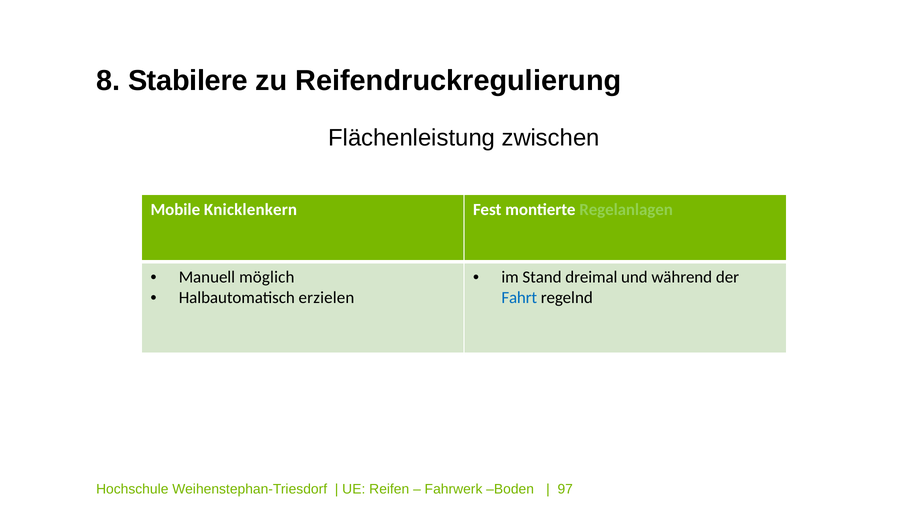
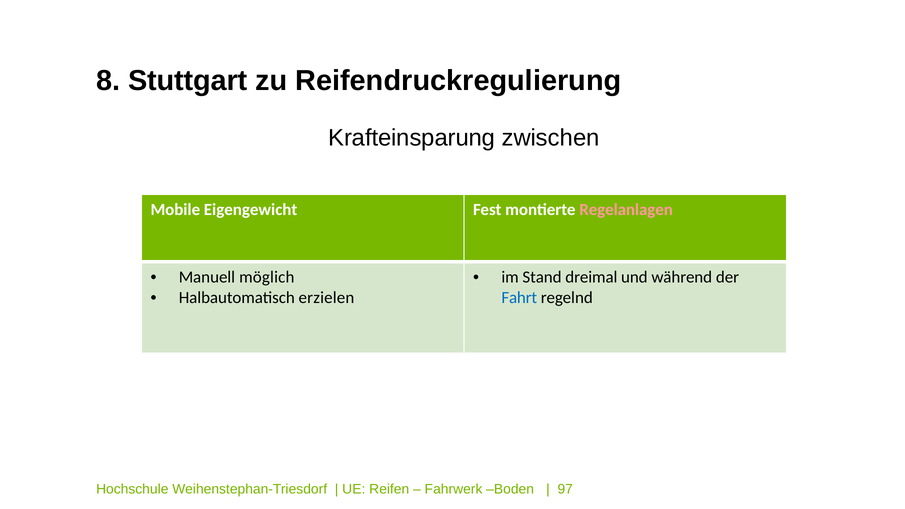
Stabilere: Stabilere -> Stuttgart
Flächenleistung: Flächenleistung -> Krafteinsparung
Knicklenkern: Knicklenkern -> Eigengewicht
Regelanlagen colour: light green -> pink
